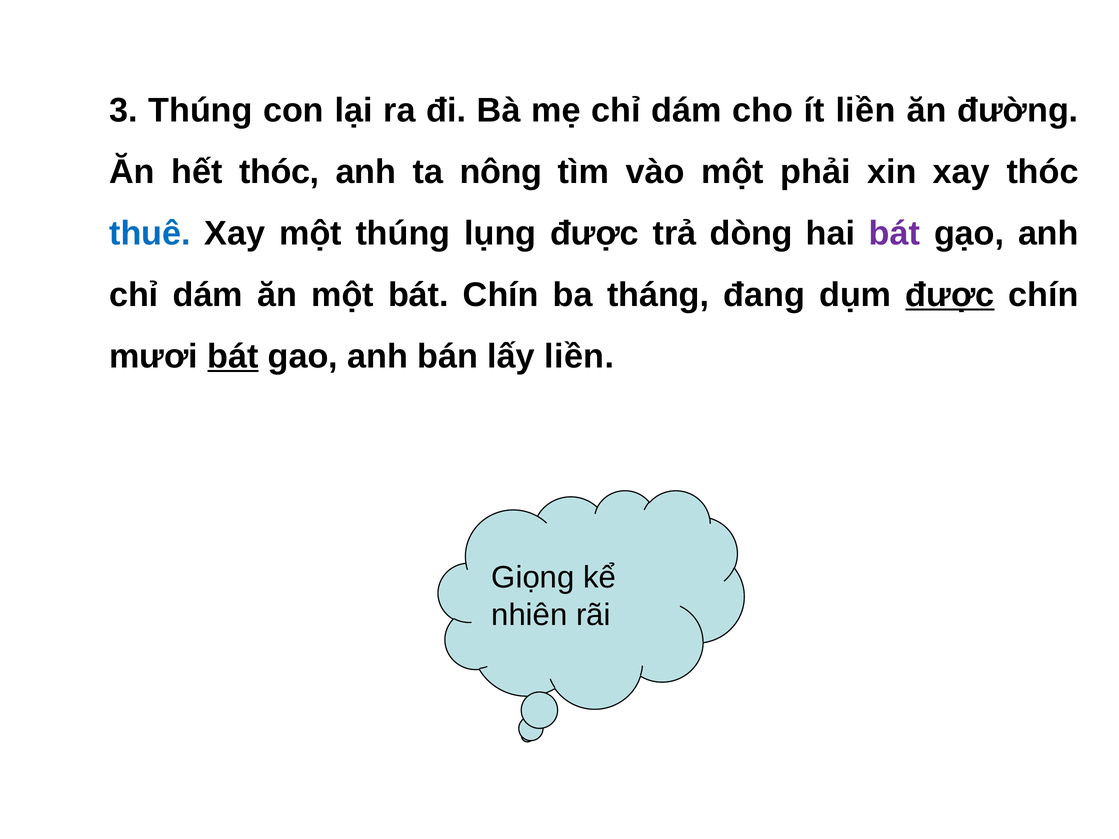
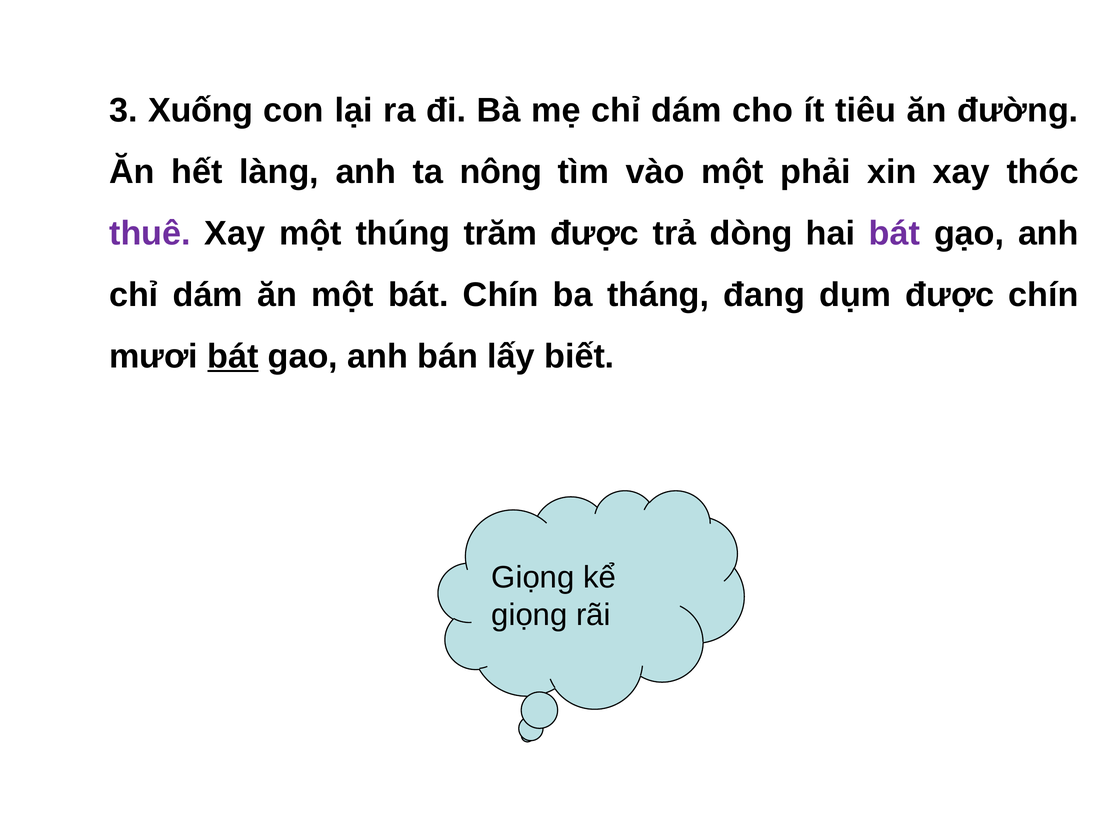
3 Thúng: Thúng -> Xuống
ít liền: liền -> tiêu
hết thóc: thóc -> làng
thuê colour: blue -> purple
lụng: lụng -> trăm
được at (950, 295) underline: present -> none
lấy liền: liền -> biết
nhiên at (529, 615): nhiên -> giọng
